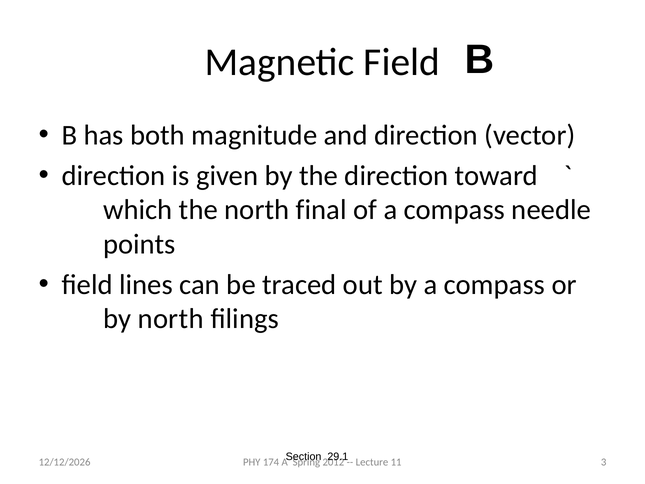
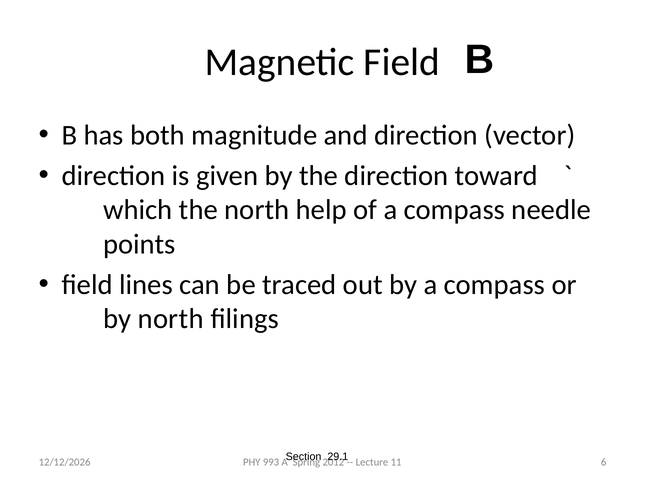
final: final -> help
174: 174 -> 993
3: 3 -> 6
